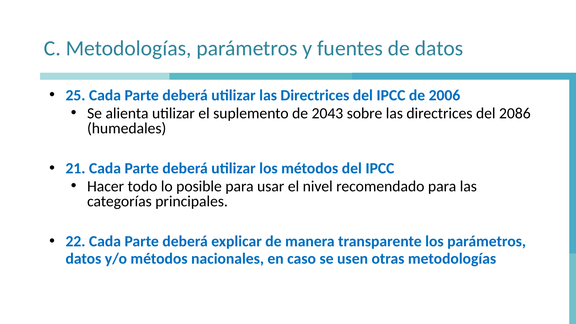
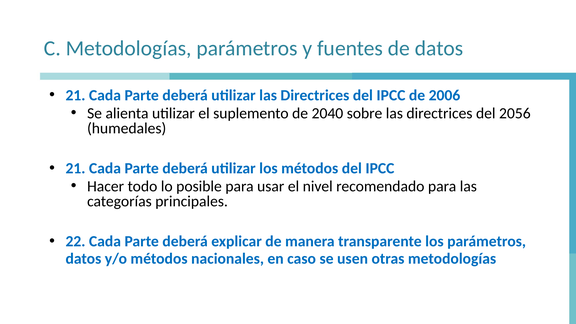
25 at (75, 95): 25 -> 21
2043: 2043 -> 2040
2086: 2086 -> 2056
